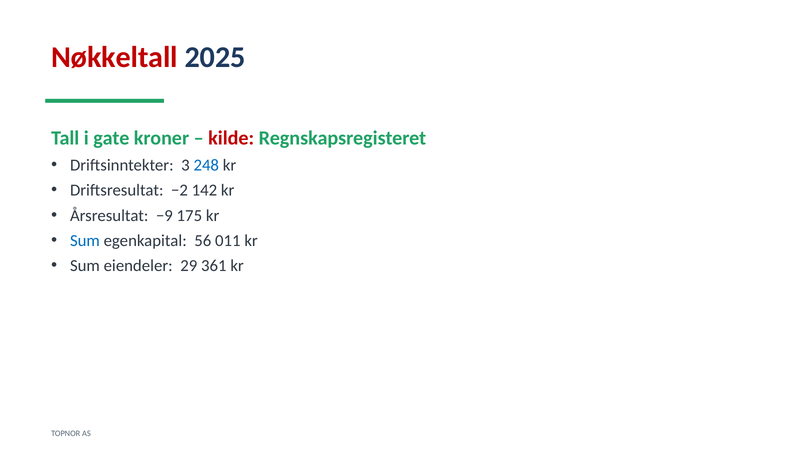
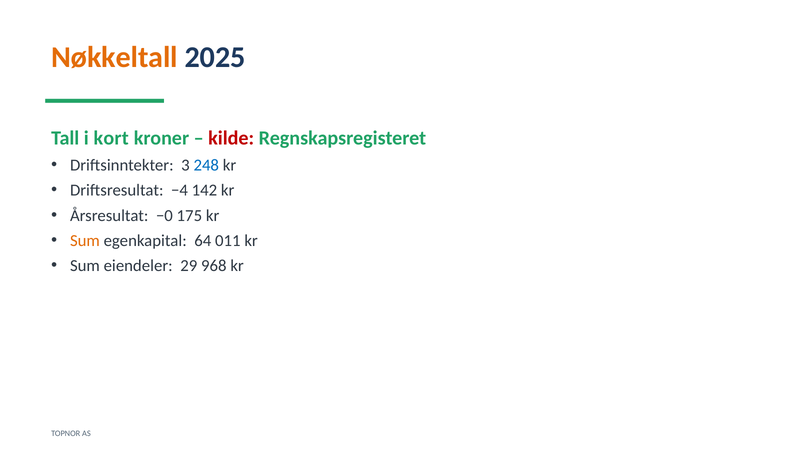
Nøkkeltall colour: red -> orange
gate: gate -> kort
−2: −2 -> −4
−9: −9 -> −0
Sum at (85, 241) colour: blue -> orange
56: 56 -> 64
361: 361 -> 968
